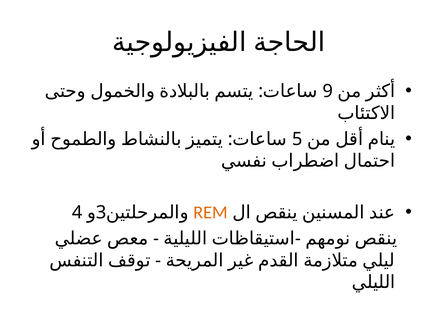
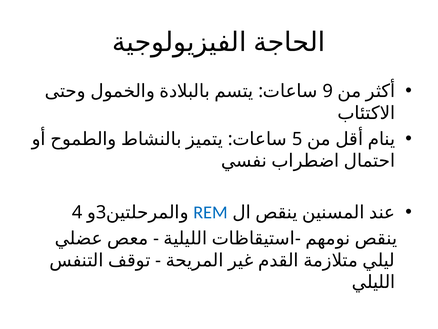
REM colour: orange -> blue
